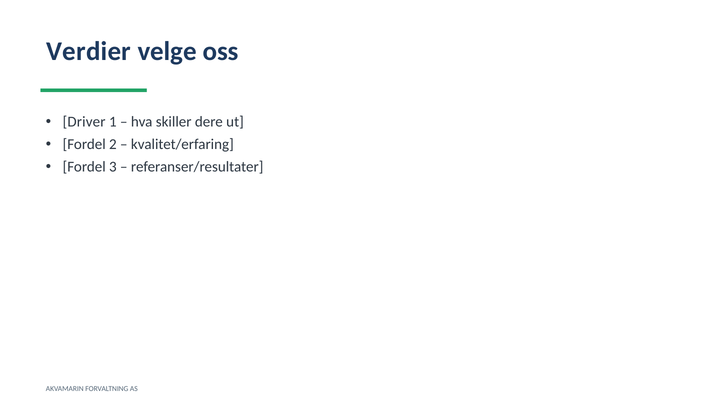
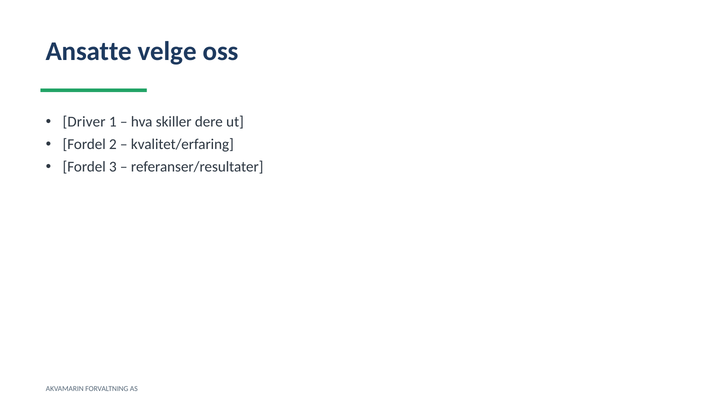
Verdier: Verdier -> Ansatte
